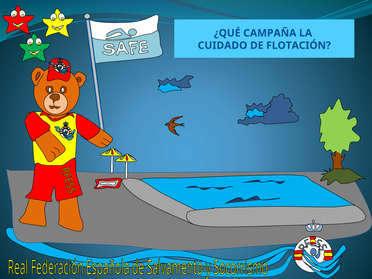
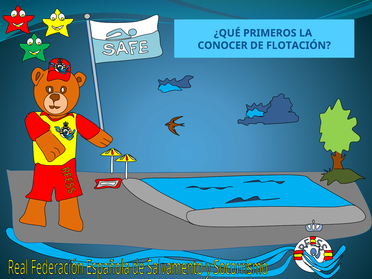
CAMPAÑA: CAMPAÑA -> PRIMEROS
CUIDADO: CUIDADO -> CONOCER
